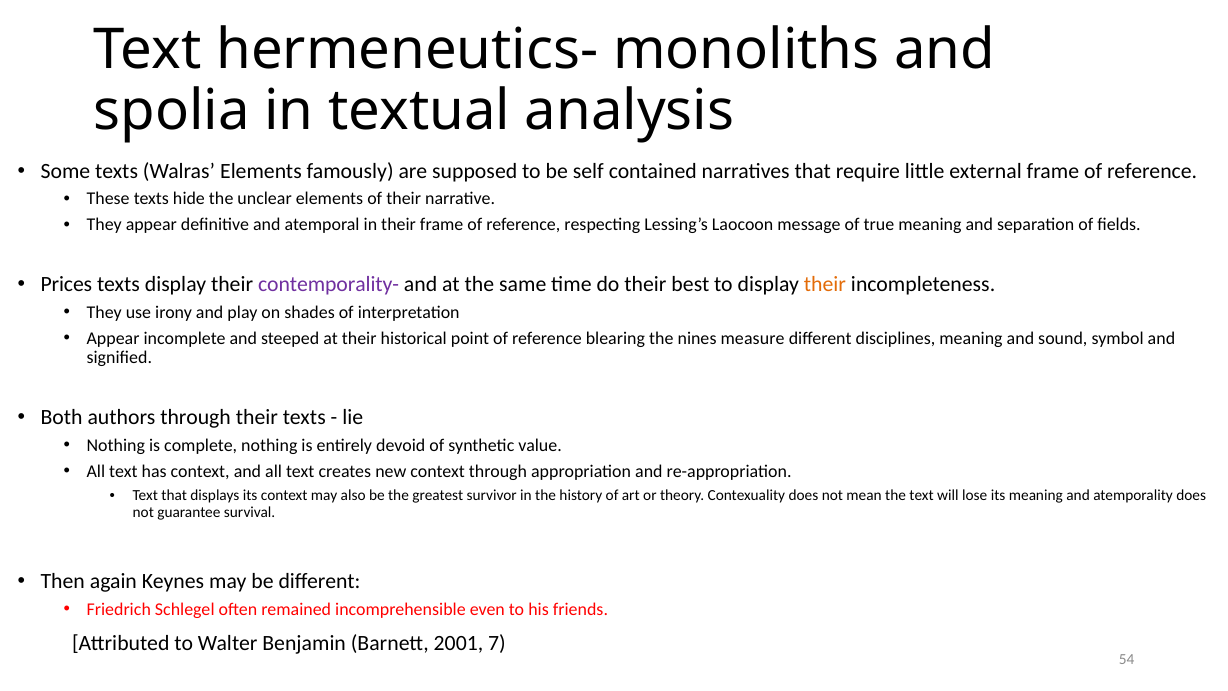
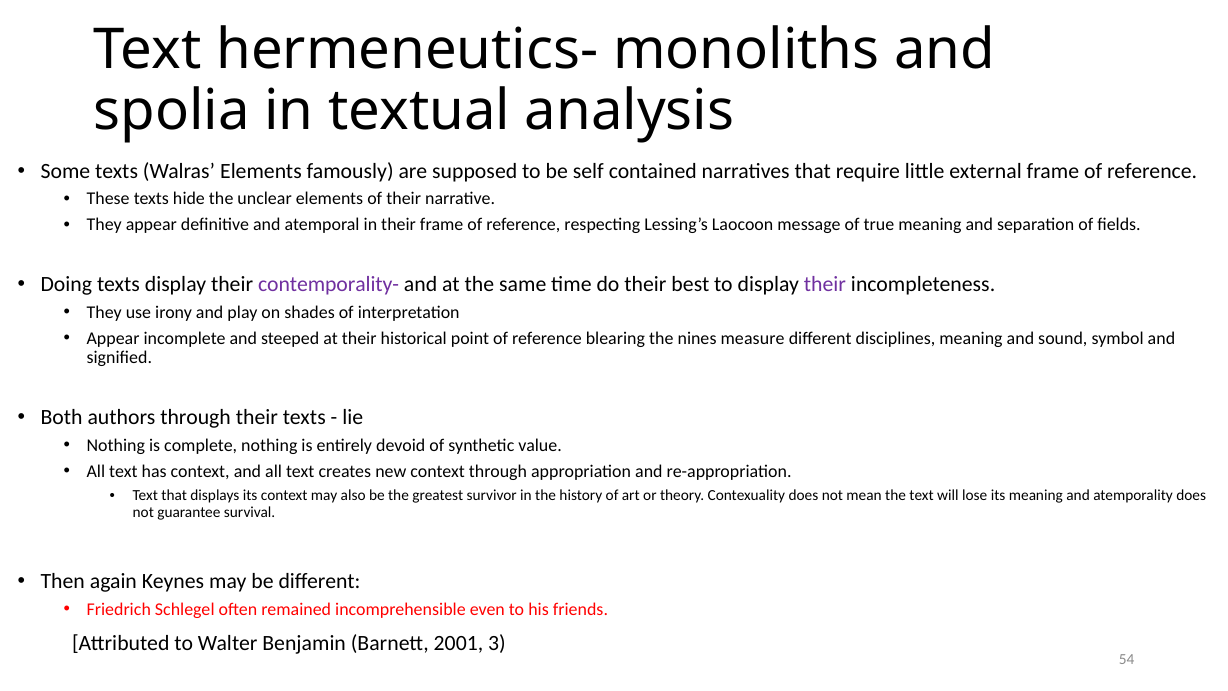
Prices: Prices -> Doing
their at (825, 285) colour: orange -> purple
7: 7 -> 3
